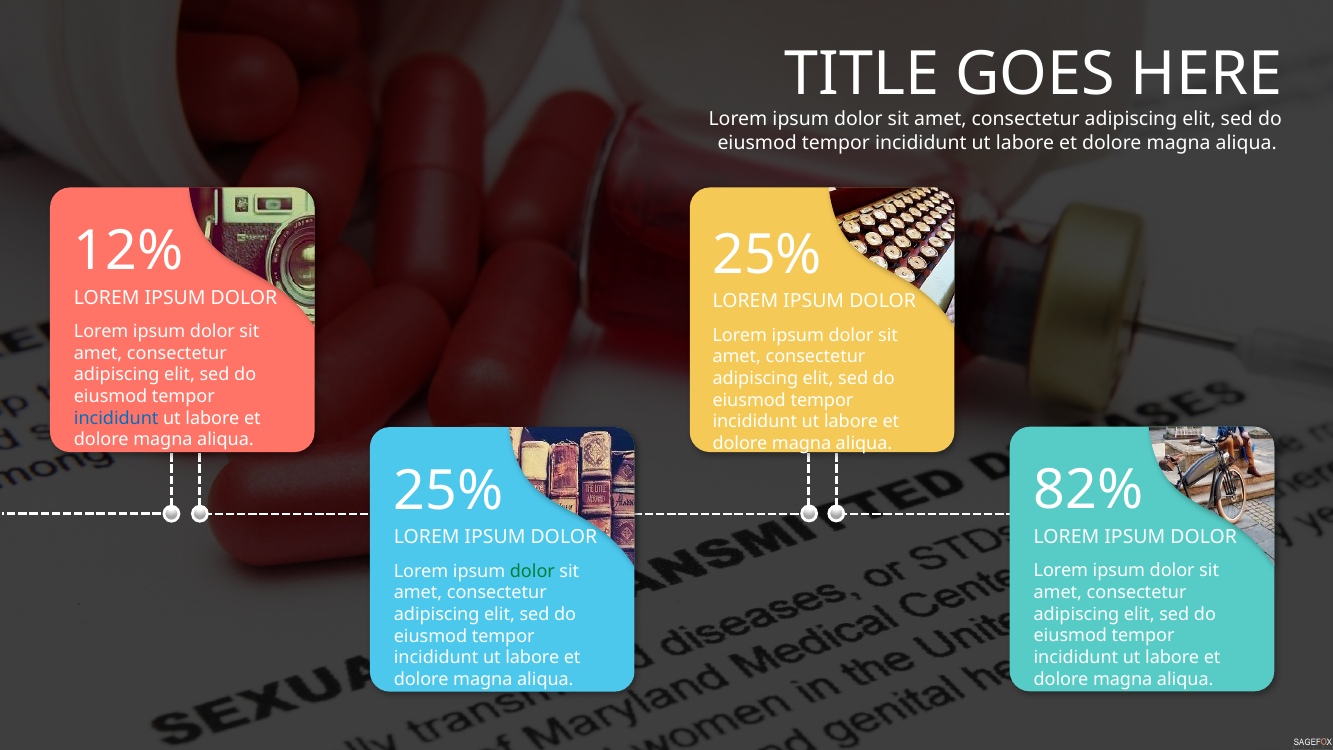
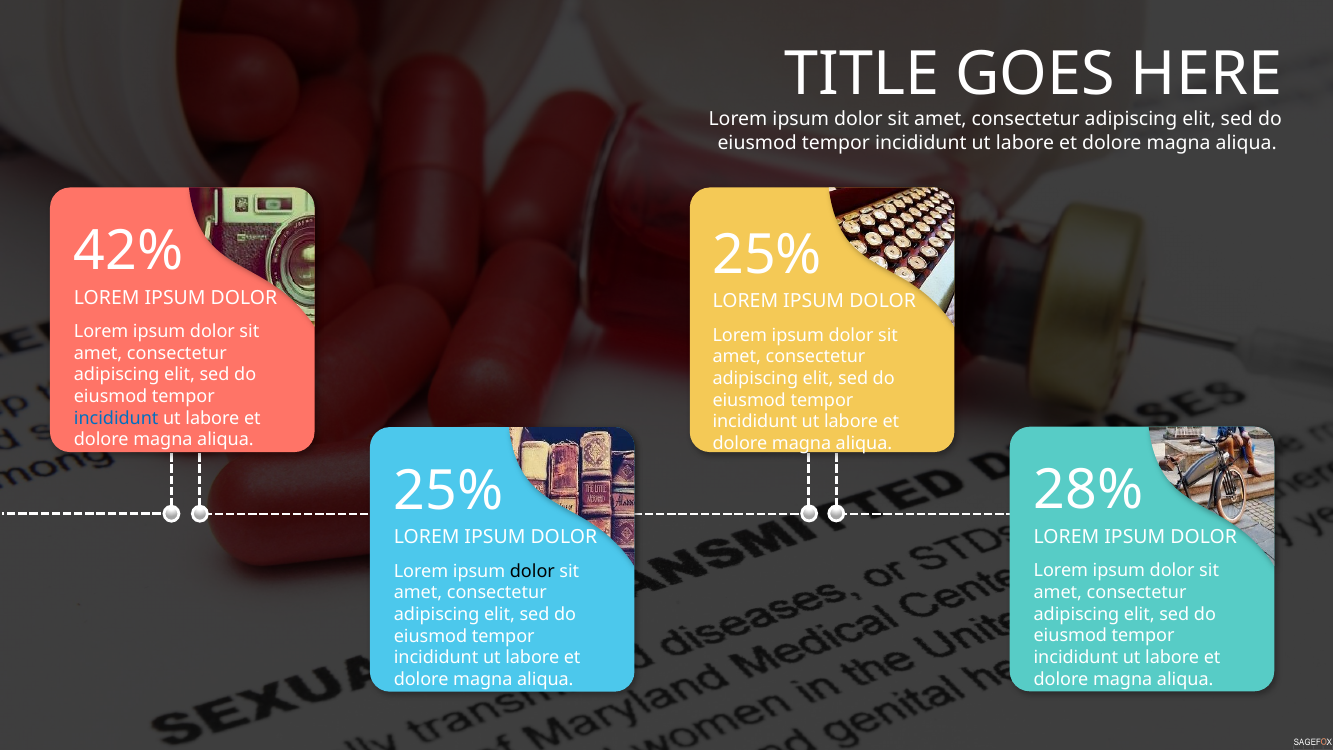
12%: 12% -> 42%
82%: 82% -> 28%
dolor at (532, 571) colour: green -> black
